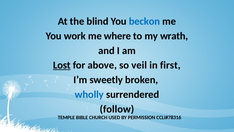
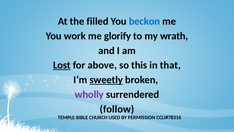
blind: blind -> filled
where: where -> glorify
veil: veil -> this
first: first -> that
sweetly underline: none -> present
wholly colour: blue -> purple
